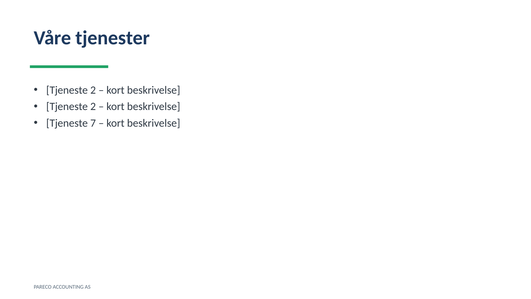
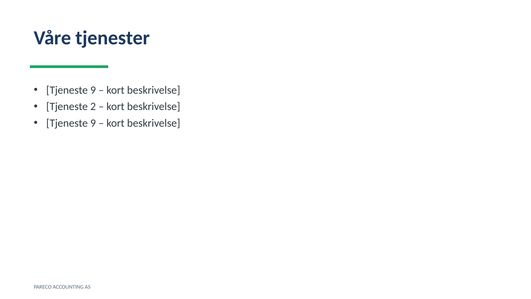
2 at (93, 90): 2 -> 9
7 at (93, 123): 7 -> 9
